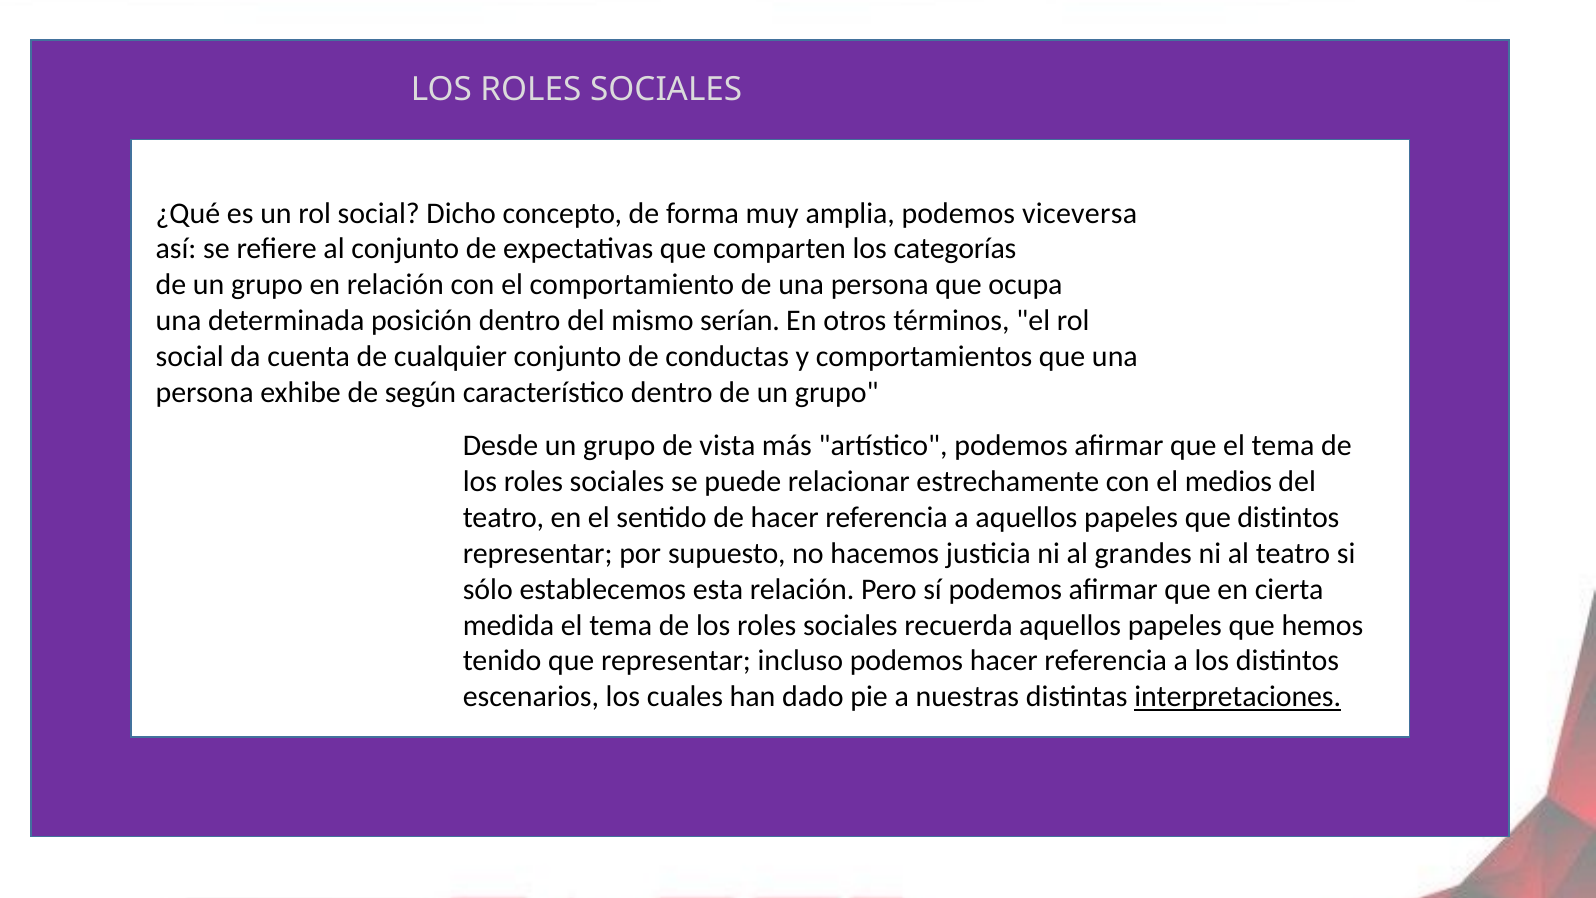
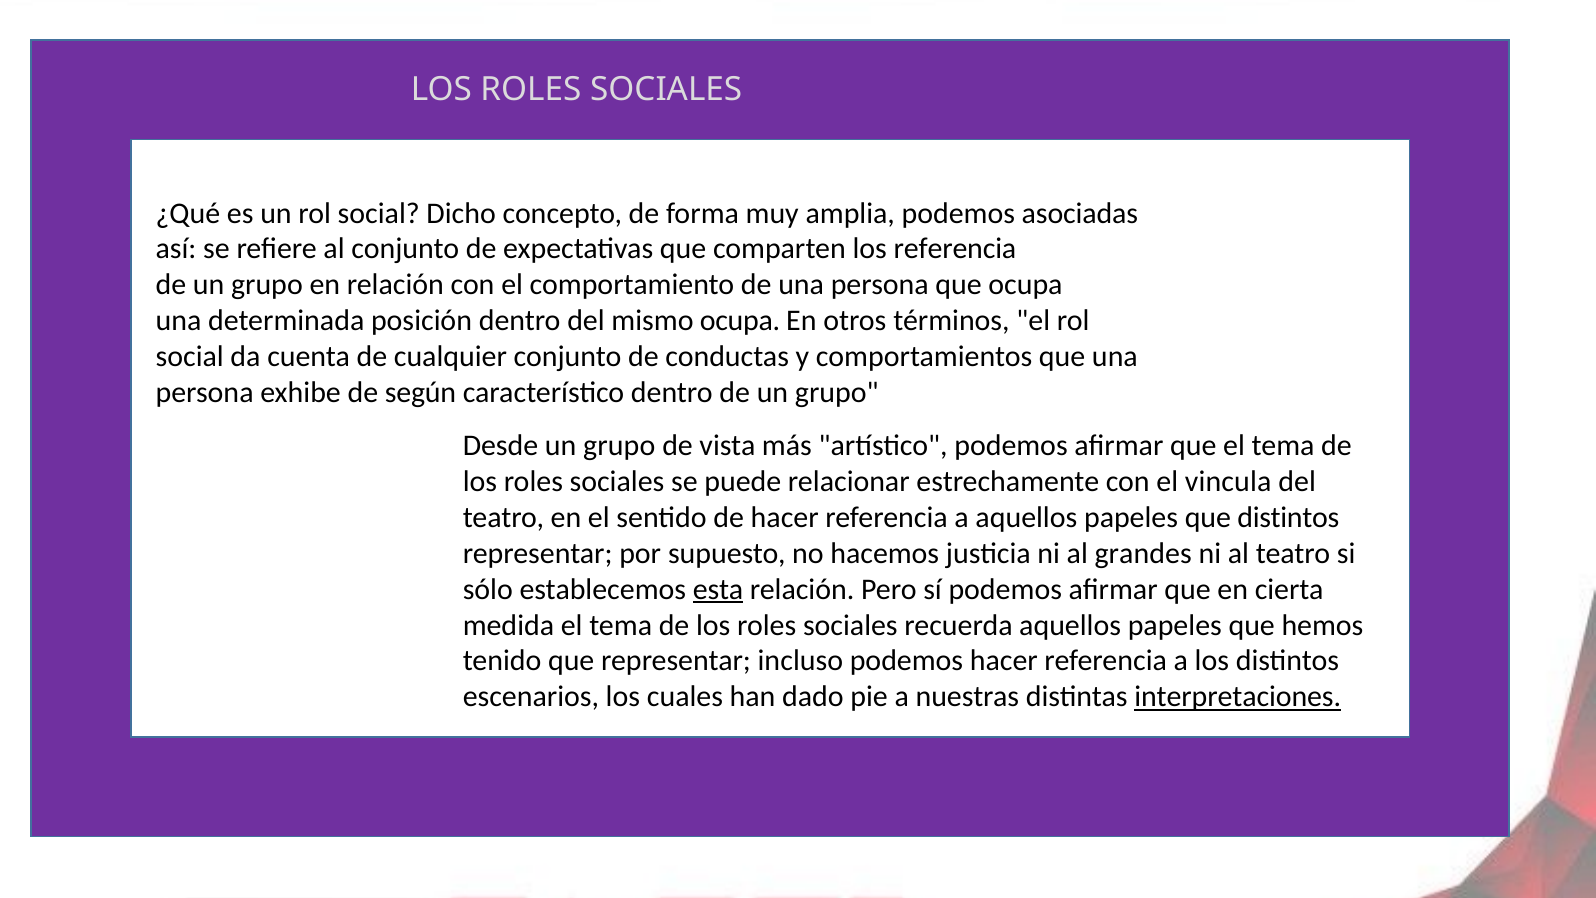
viceversa: viceversa -> asociadas
los categorías: categorías -> referencia
mismo serían: serían -> ocupa
medios: medios -> vincula
esta underline: none -> present
